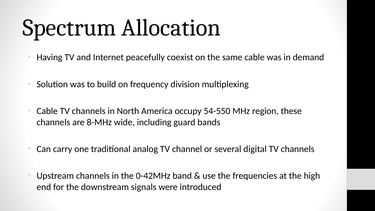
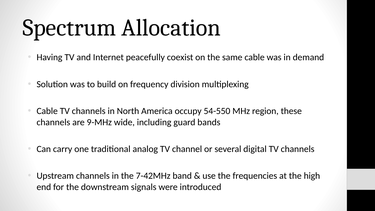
8-MHz: 8-MHz -> 9-MHz
0-42MHz: 0-42MHz -> 7-42MHz
